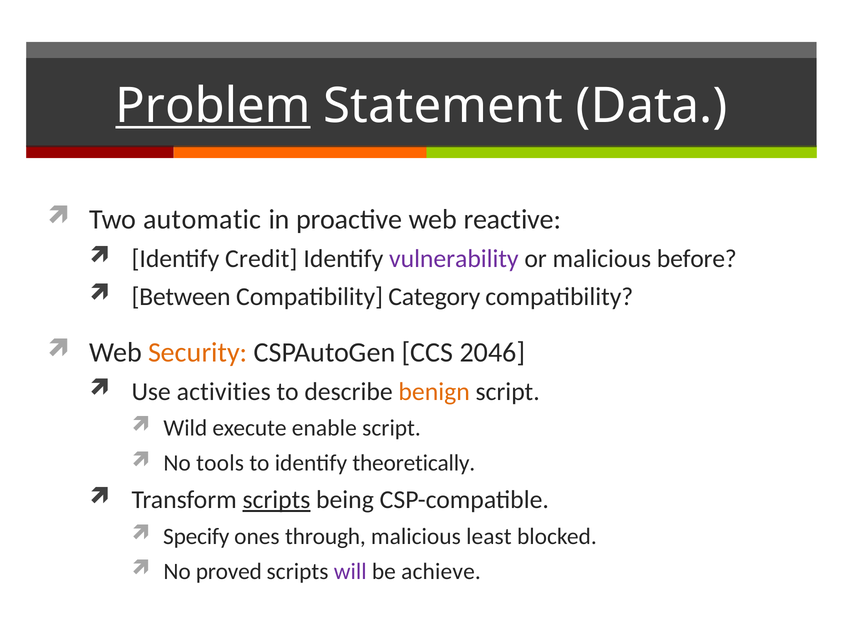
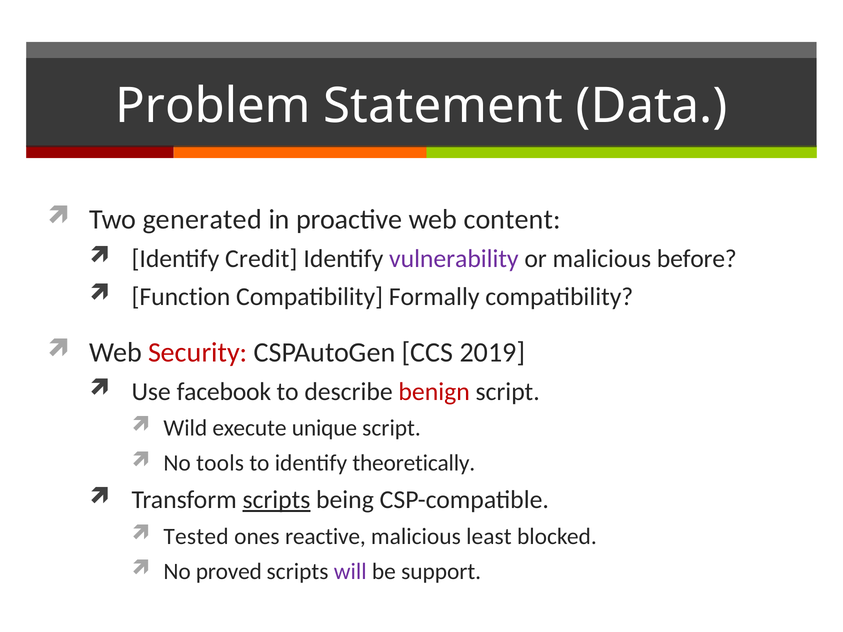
Problem underline: present -> none
automatic: automatic -> generated
reactive: reactive -> content
Between: Between -> Function
Category: Category -> Formally
Security colour: orange -> red
2046: 2046 -> 2019
activities: activities -> facebook
benign colour: orange -> red
enable: enable -> unique
Specify: Specify -> Tested
through: through -> reactive
achieve: achieve -> support
